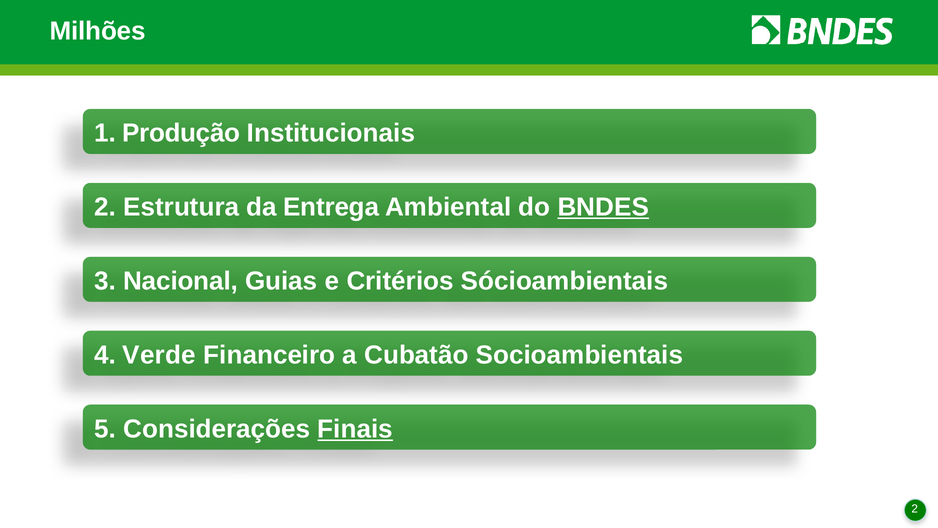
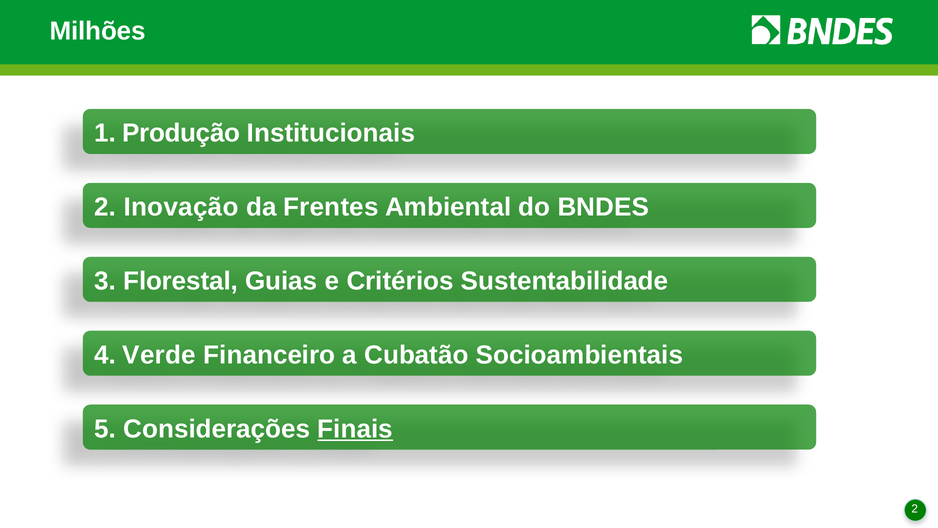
Estrutura: Estrutura -> Inovação
Entrega: Entrega -> Frentes
BNDES underline: present -> none
Nacional: Nacional -> Florestal
Sócioambientais: Sócioambientais -> Sustentabilidade
